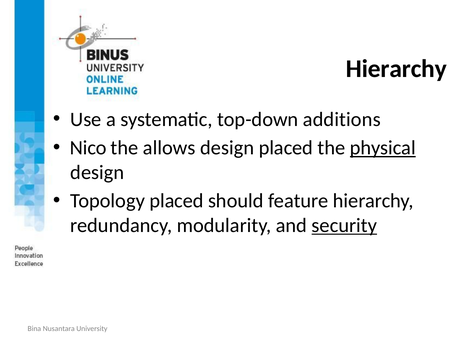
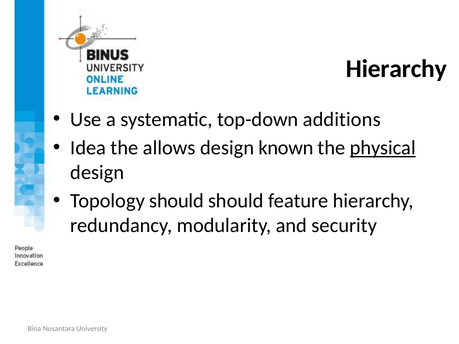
Nico: Nico -> Idea
design placed: placed -> known
Topology placed: placed -> should
security underline: present -> none
